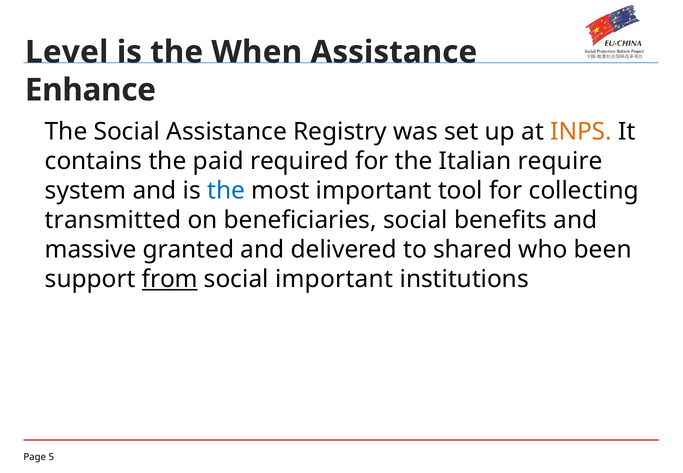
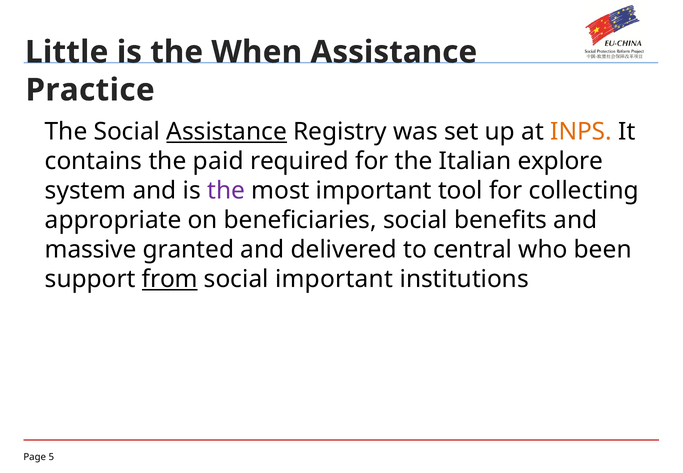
Level: Level -> Little
Enhance: Enhance -> Practice
Assistance at (227, 132) underline: none -> present
require: require -> explore
the at (226, 191) colour: blue -> purple
transmitted: transmitted -> appropriate
shared: shared -> central
